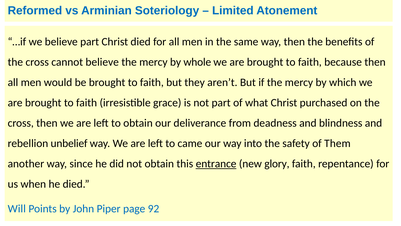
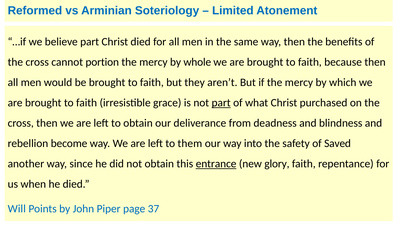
cannot believe: believe -> portion
part at (221, 103) underline: none -> present
unbelief: unbelief -> become
came: came -> them
Them: Them -> Saved
92: 92 -> 37
